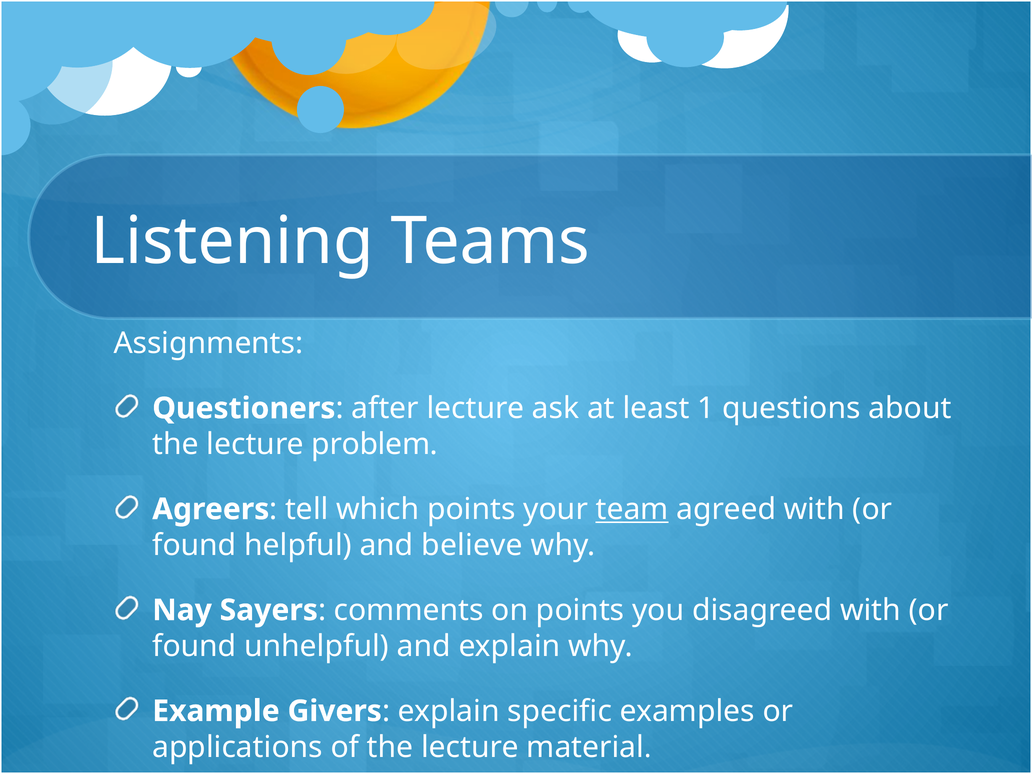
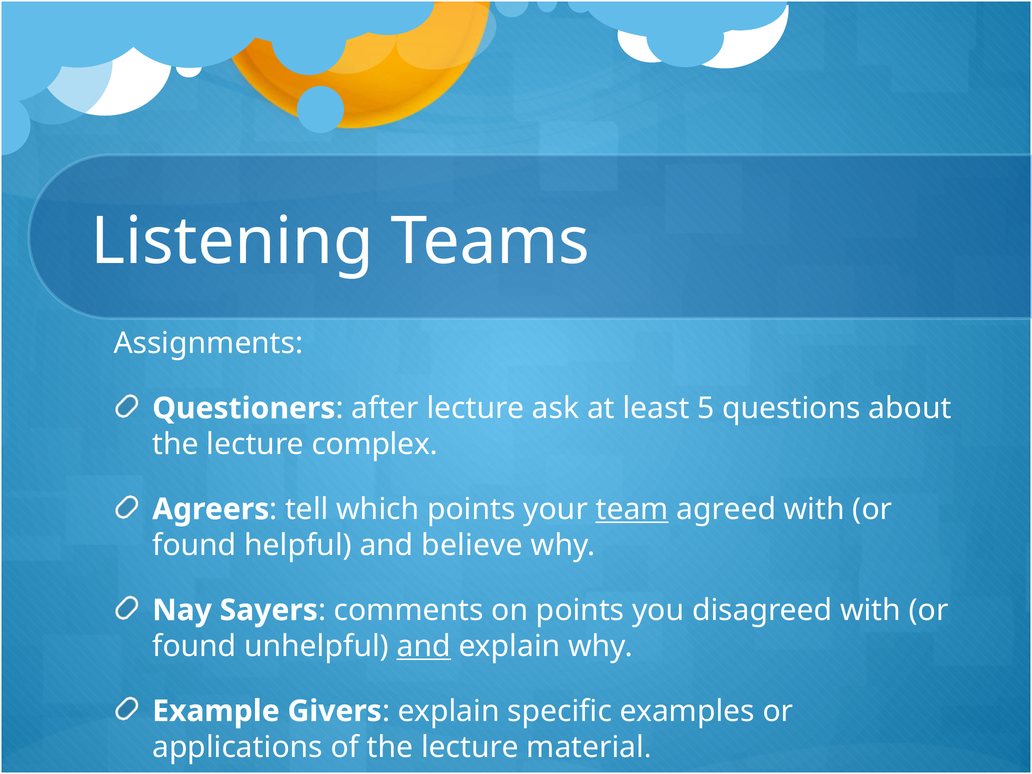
1: 1 -> 5
problem: problem -> complex
and at (424, 646) underline: none -> present
